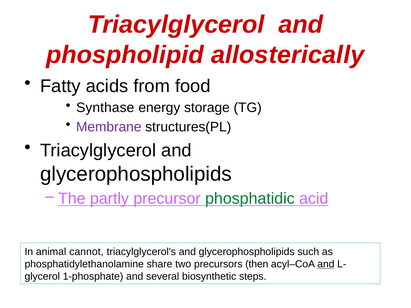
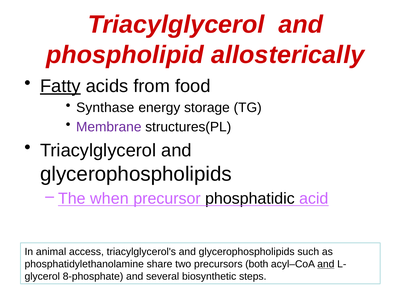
Fatty underline: none -> present
partly: partly -> when
phosphatidic colour: green -> black
cannot: cannot -> access
then: then -> both
1-phosphate: 1-phosphate -> 8-phosphate
